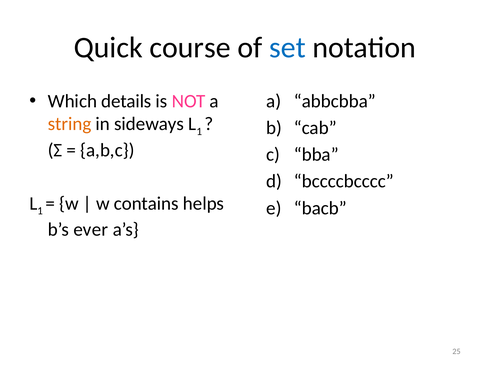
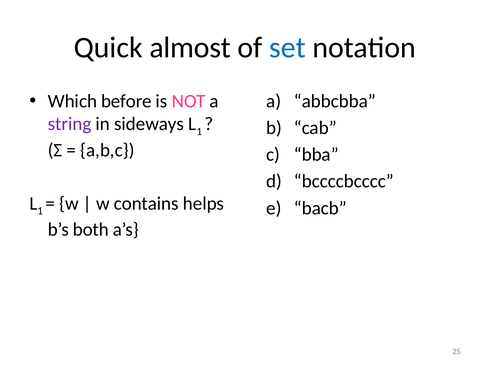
course: course -> almost
details: details -> before
string colour: orange -> purple
ever: ever -> both
